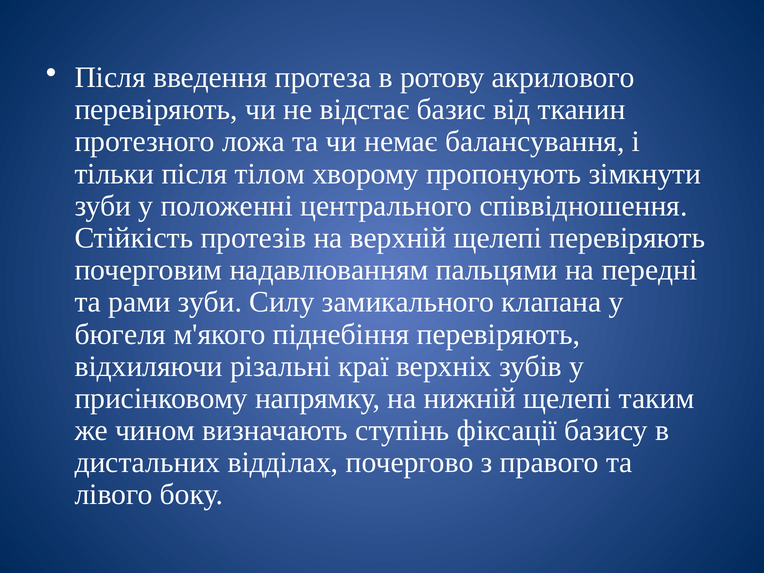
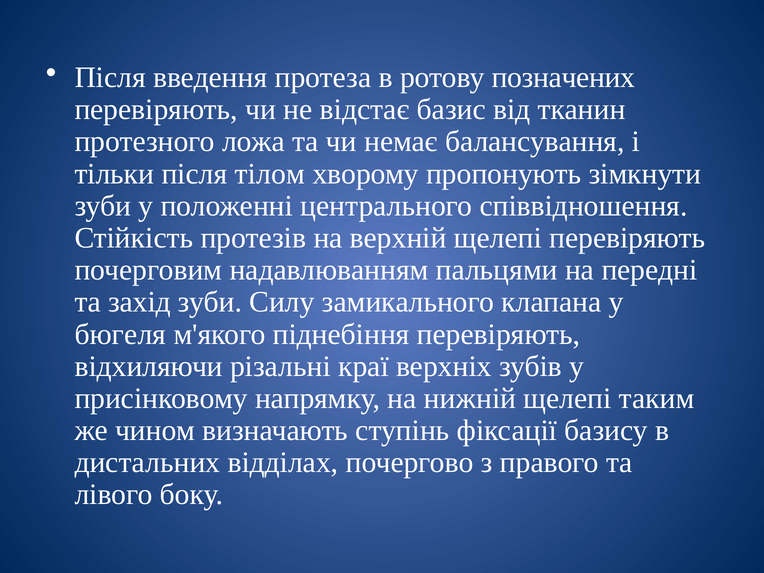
акрилового: акрилового -> позначених
рами: рами -> захід
